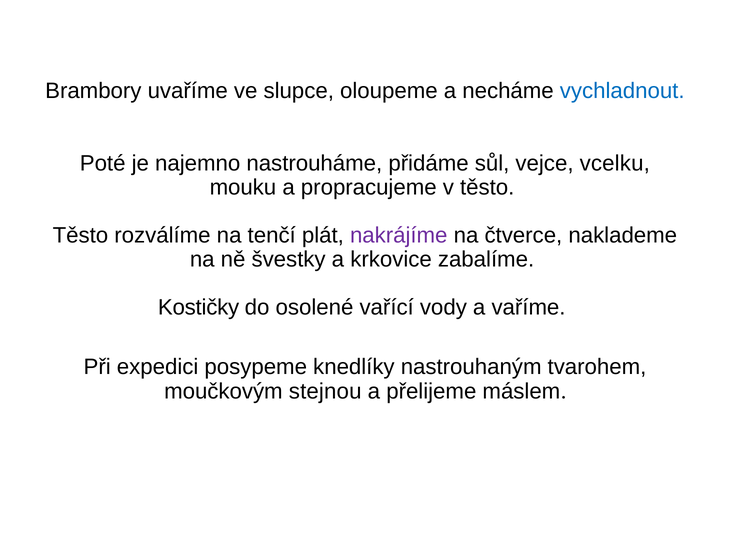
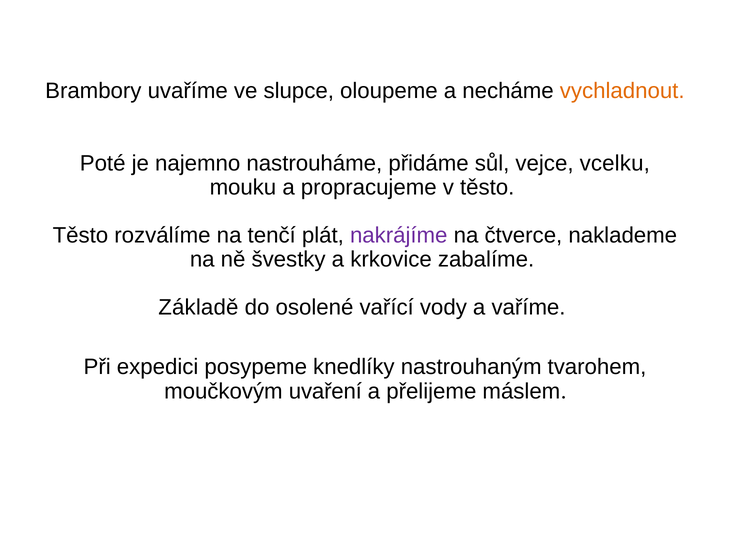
vychladnout colour: blue -> orange
Kostičky: Kostičky -> Základě
stejnou: stejnou -> uvaření
